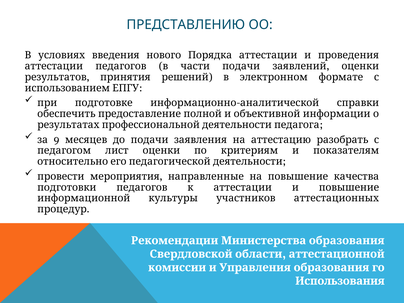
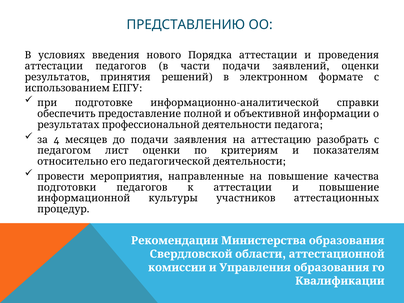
9: 9 -> 4
Использования: Использования -> Квалификации
